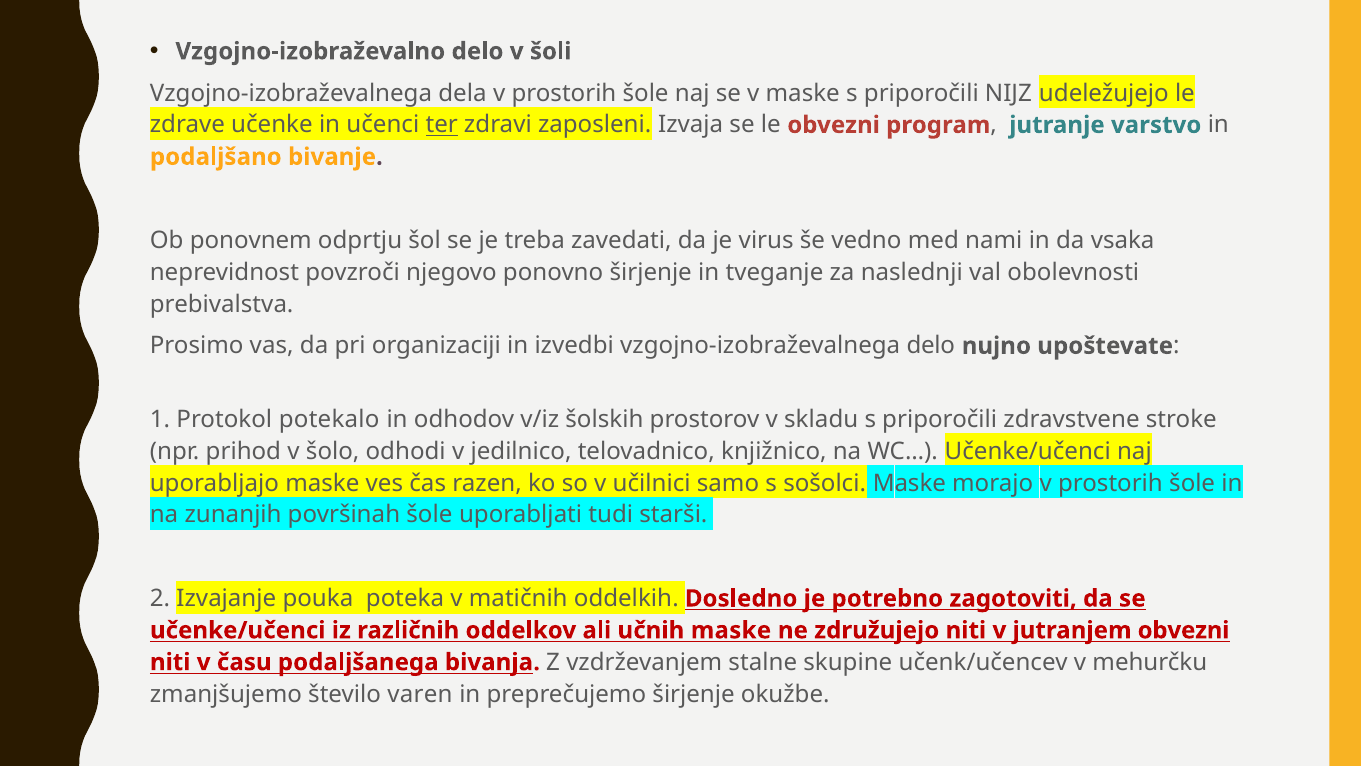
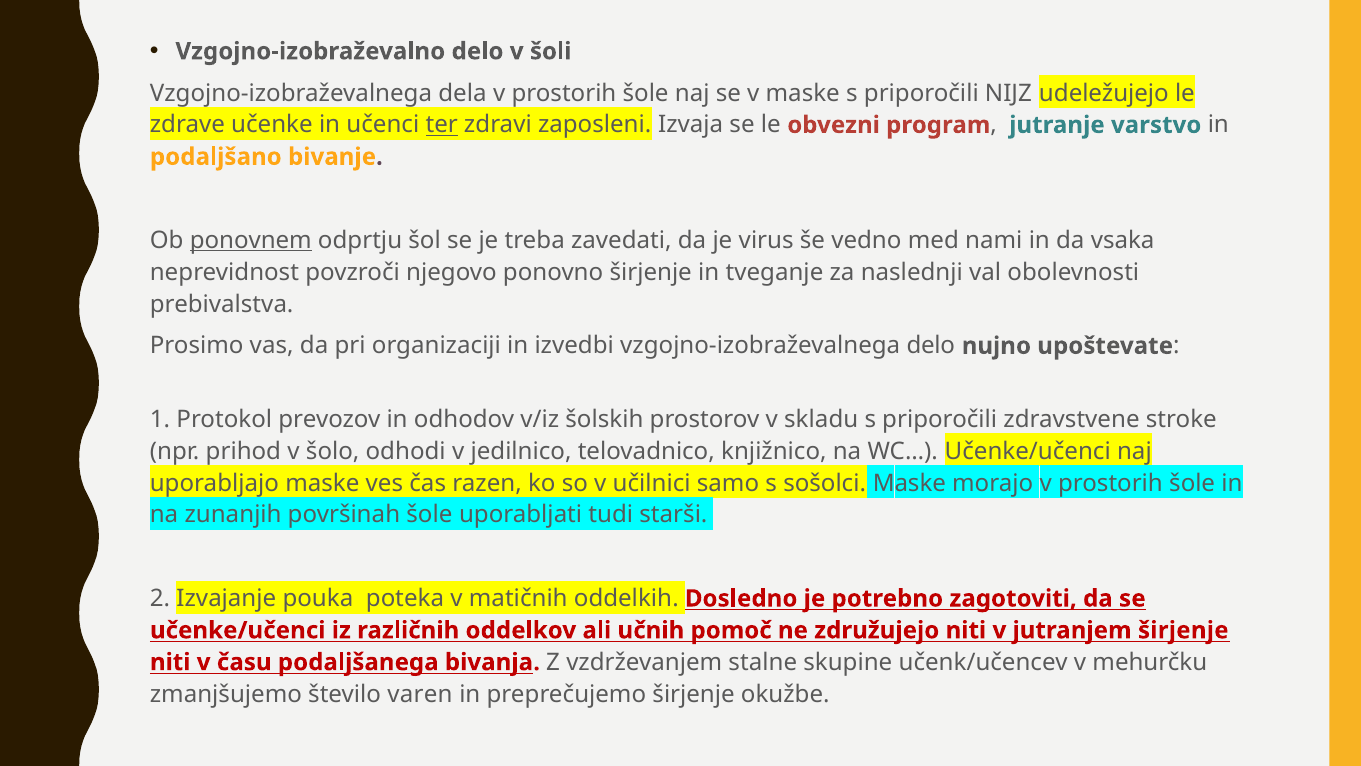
ponovnem underline: none -> present
potekalo: potekalo -> prevozov
učnih maske: maske -> pomoč
jutranjem obvezni: obvezni -> širjenje
